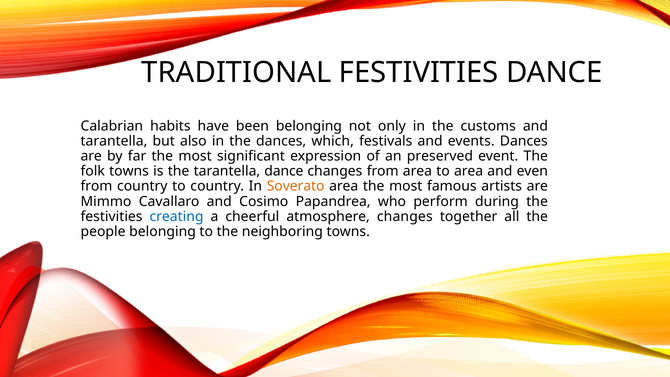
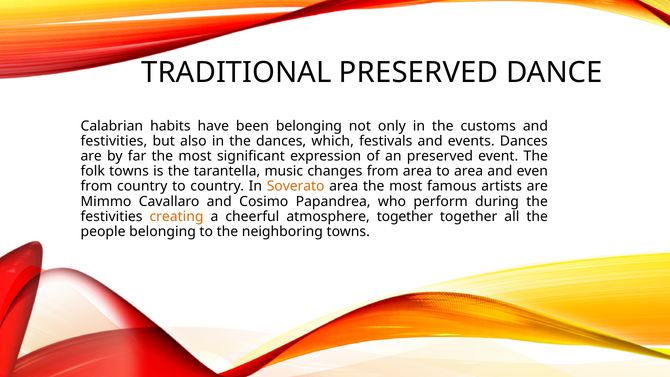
TRADITIONAL FESTIVITIES: FESTIVITIES -> PRESERVED
tarantella at (114, 141): tarantella -> festivities
tarantella dance: dance -> music
creating colour: blue -> orange
atmosphere changes: changes -> together
